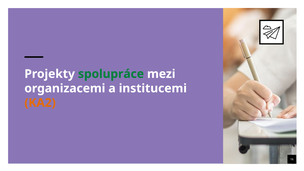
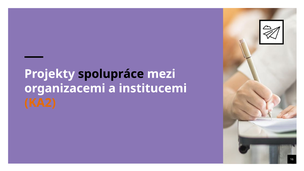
spolupráce colour: green -> black
